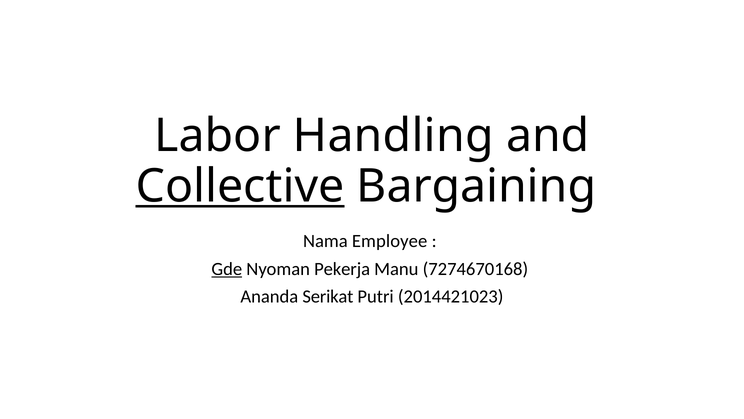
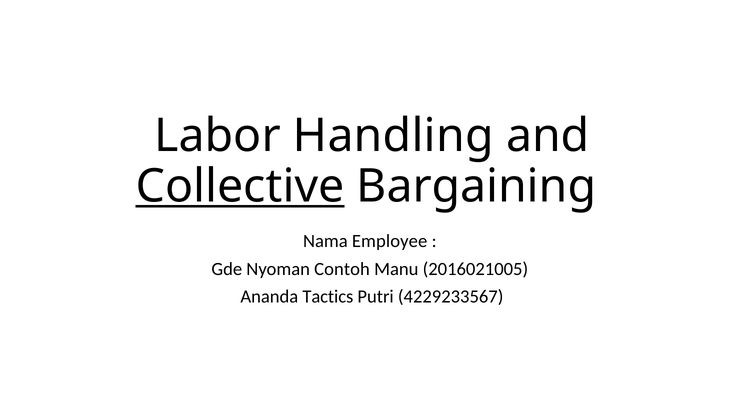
Gde underline: present -> none
Pekerja: Pekerja -> Contoh
7274670168: 7274670168 -> 2016021005
Serikat: Serikat -> Tactics
2014421023: 2014421023 -> 4229233567
